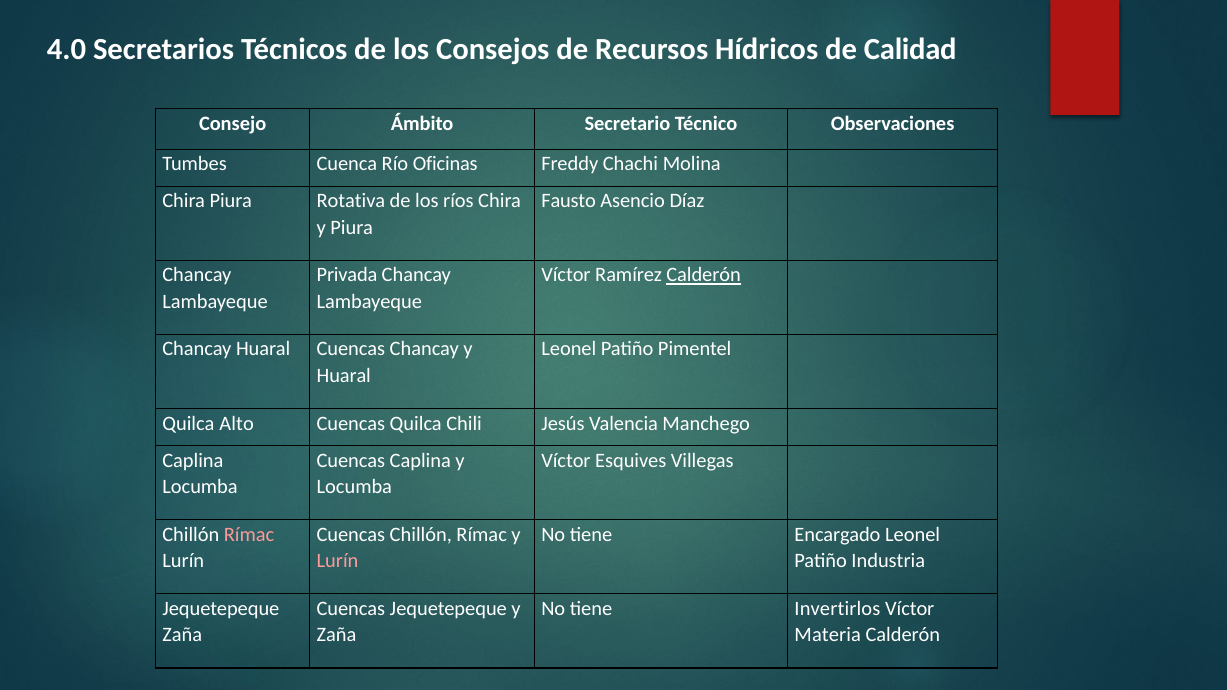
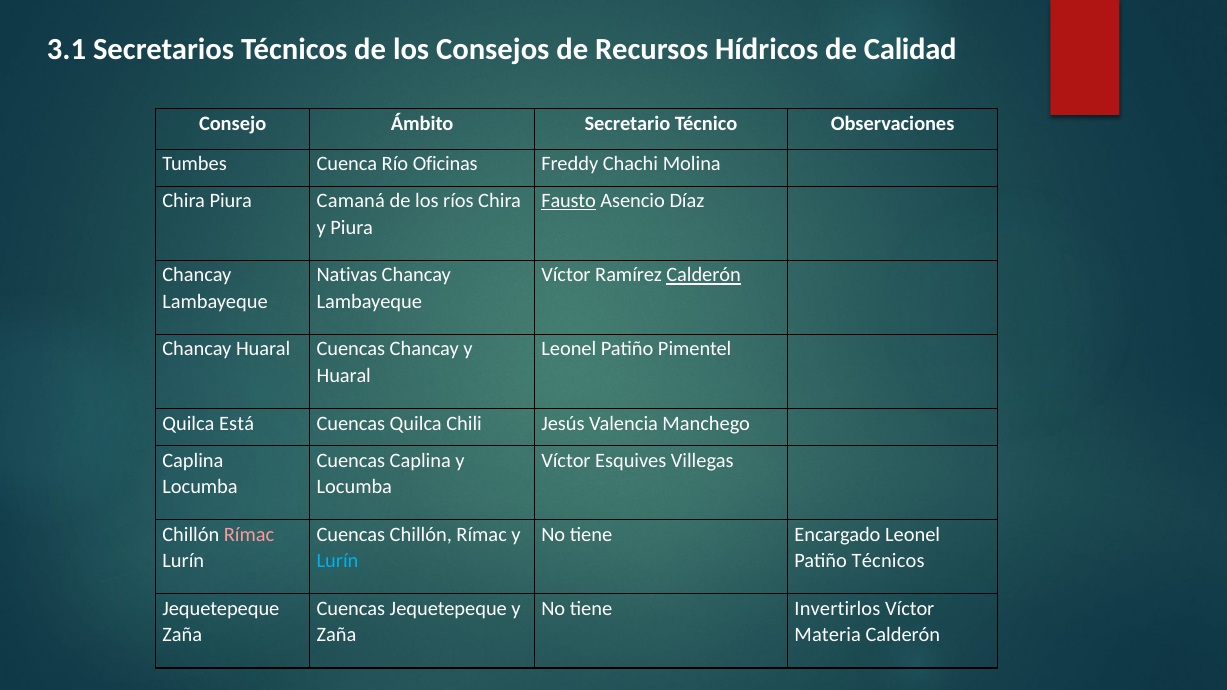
4.0: 4.0 -> 3.1
Rotativa: Rotativa -> Camaná
Fausto underline: none -> present
Privada: Privada -> Nativas
Alto: Alto -> Está
Lurín at (338, 561) colour: pink -> light blue
Patiño Industria: Industria -> Técnicos
